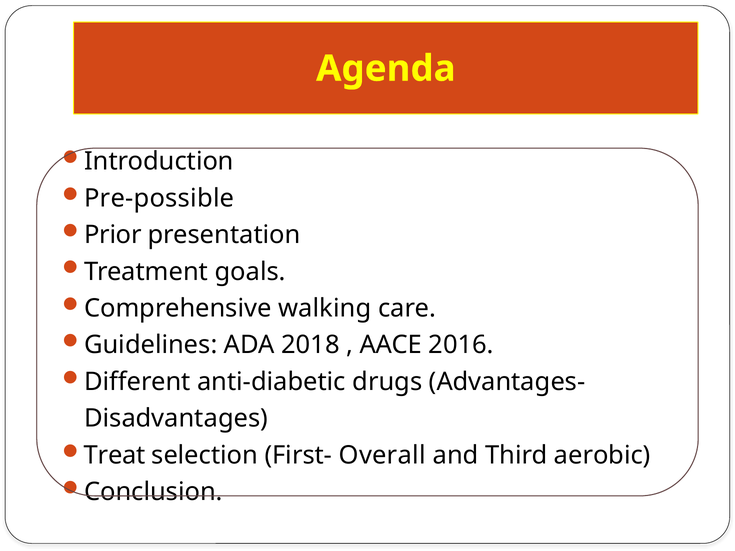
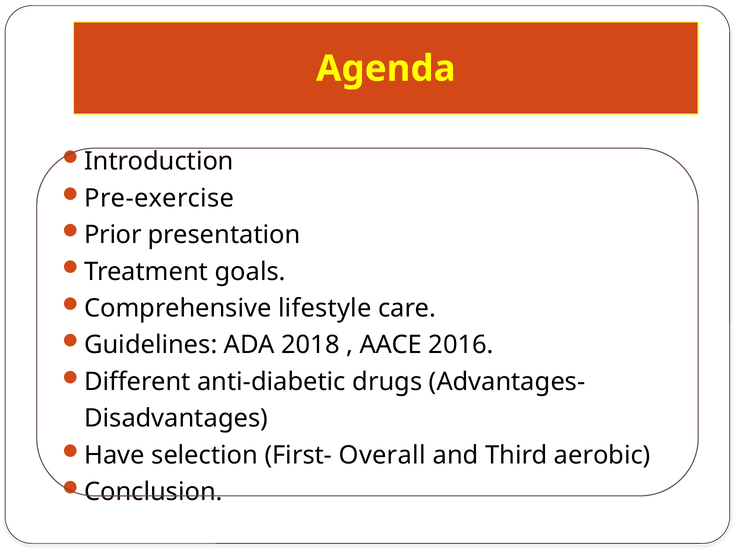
Pre-possible: Pre-possible -> Pre-exercise
walking: walking -> lifestyle
Treat: Treat -> Have
